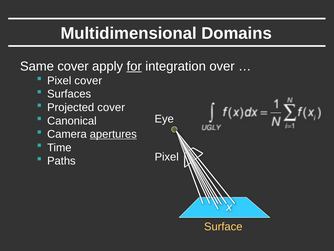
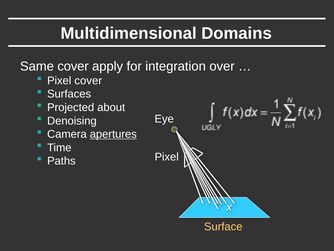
for underline: present -> none
Projected cover: cover -> about
Canonical: Canonical -> Denoising
